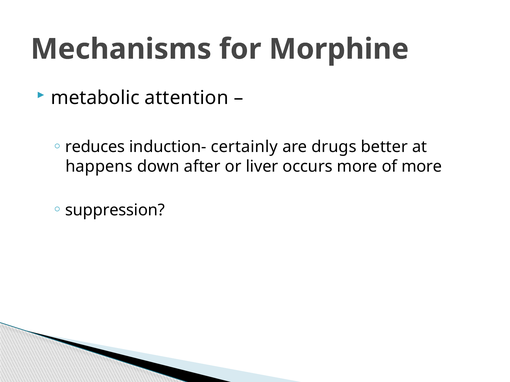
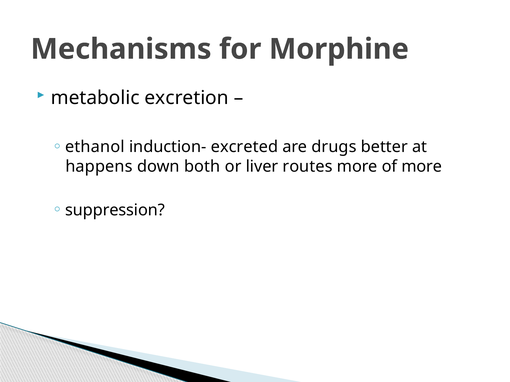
attention: attention -> excretion
reduces: reduces -> ethanol
certainly: certainly -> excreted
after: after -> both
occurs: occurs -> routes
